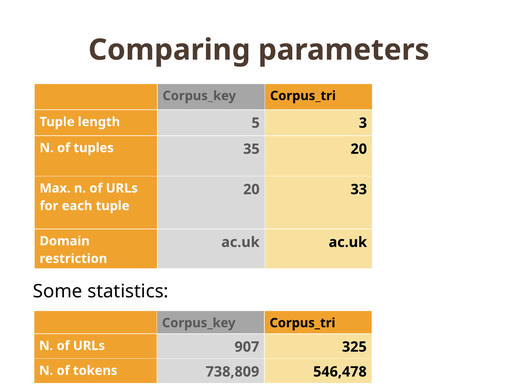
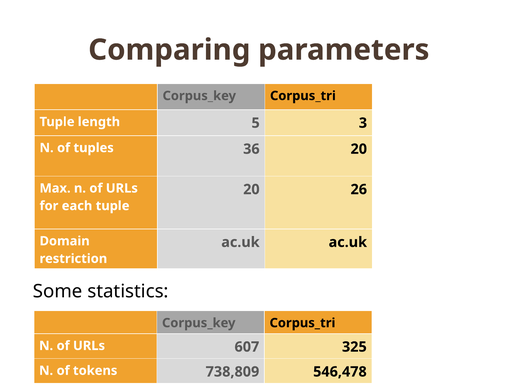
35: 35 -> 36
33: 33 -> 26
907: 907 -> 607
